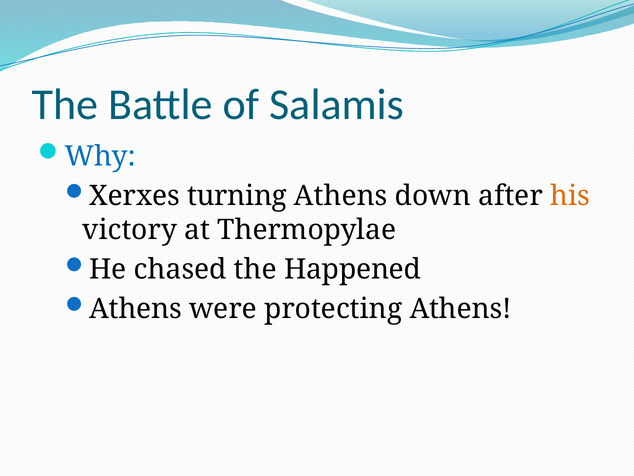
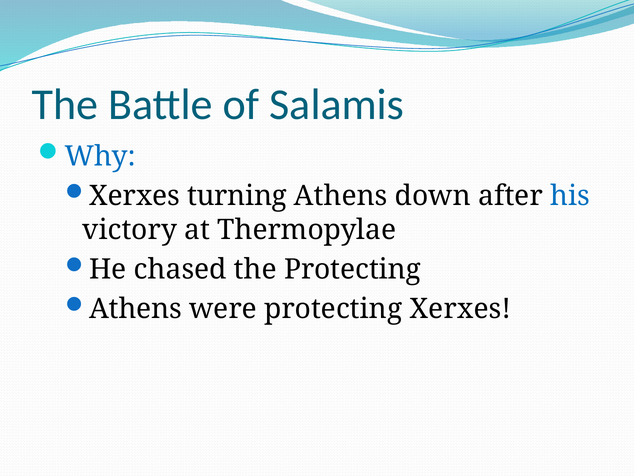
his colour: orange -> blue
the Happened: Happened -> Protecting
protecting Athens: Athens -> Xerxes
